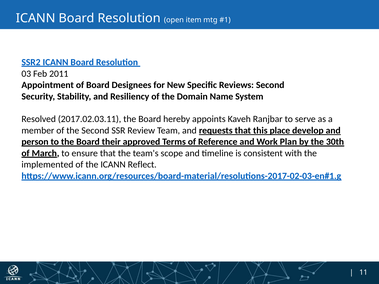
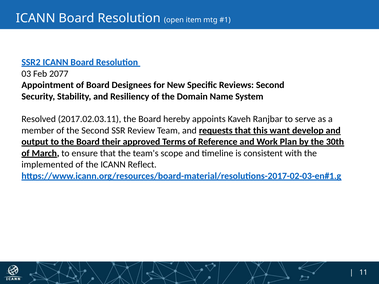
2011: 2011 -> 2077
place: place -> want
person: person -> output
